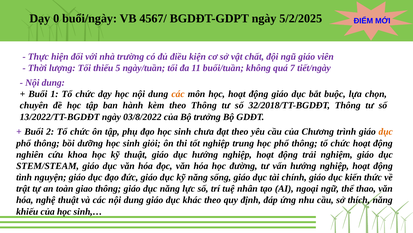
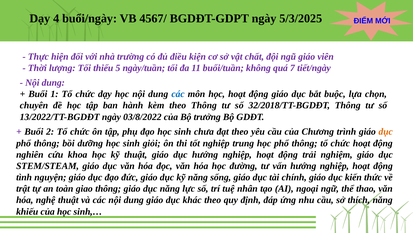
0: 0 -> 4
5/2/2025: 5/2/2025 -> 5/3/2025
các at (178, 94) colour: orange -> blue
